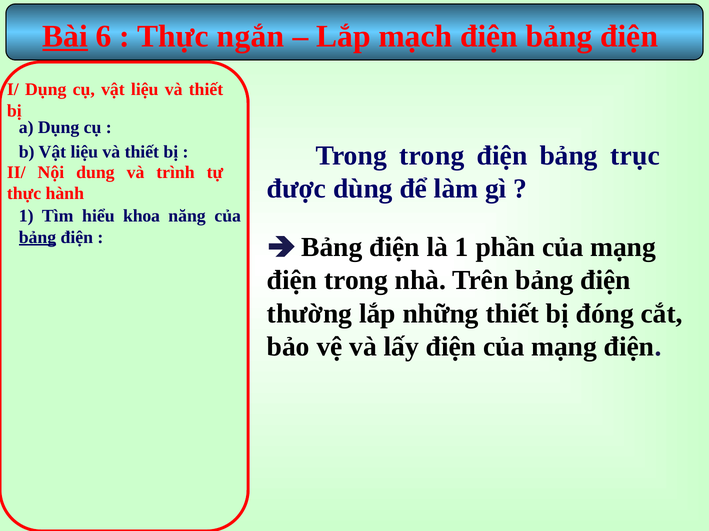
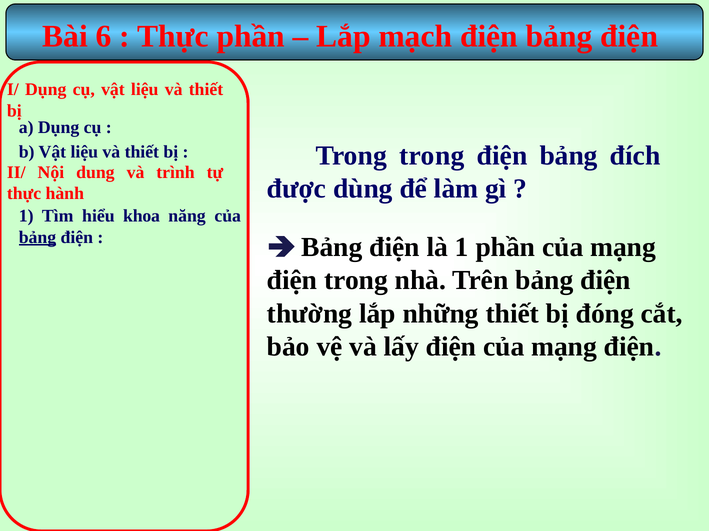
Bài underline: present -> none
Thực ngắn: ngắn -> phần
trục: trục -> đích
